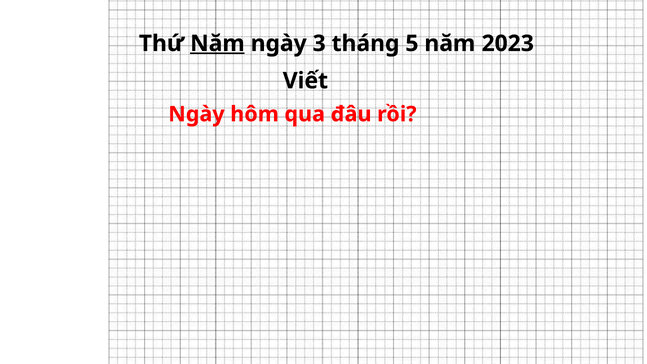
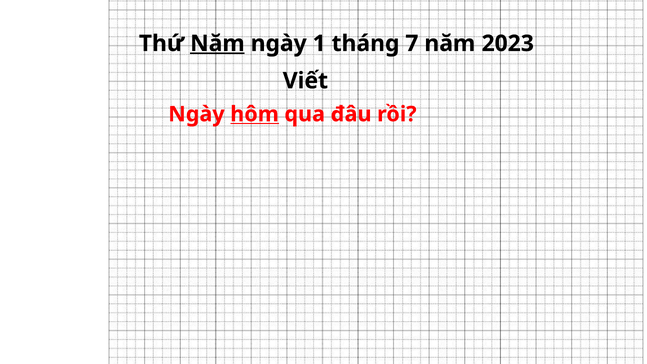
3: 3 -> 1
5: 5 -> 7
hôm underline: none -> present
